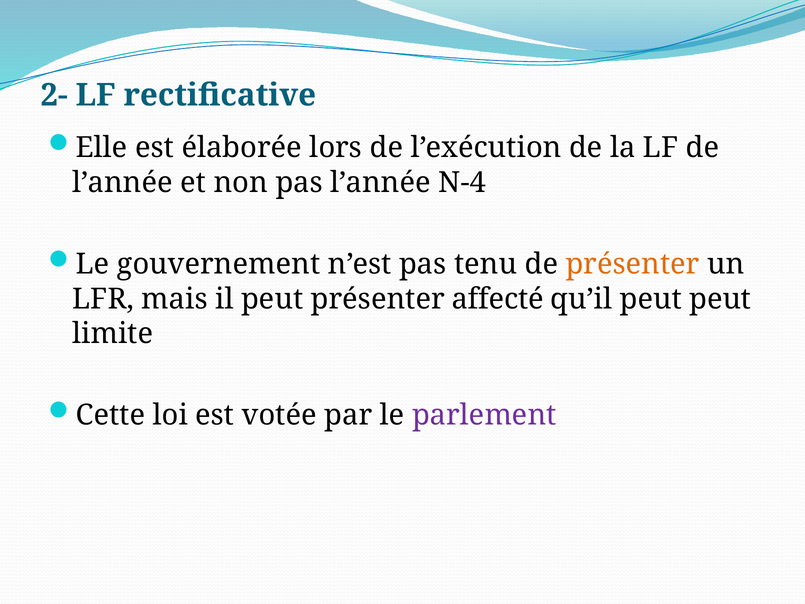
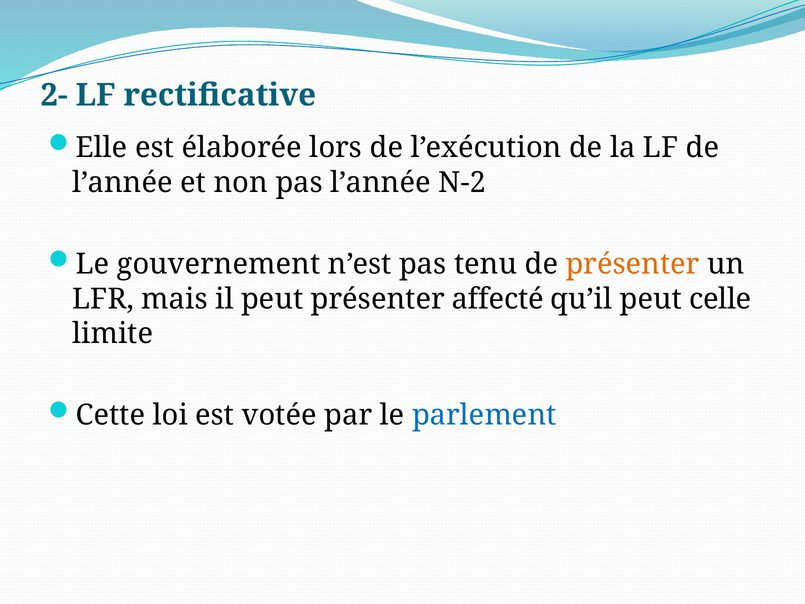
N-4: N-4 -> N-2
peut peut: peut -> celle
parlement colour: purple -> blue
